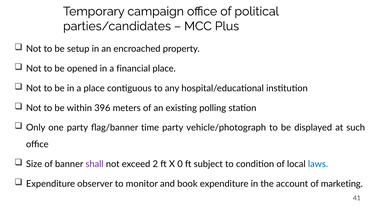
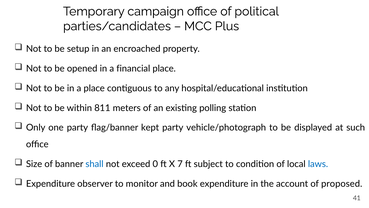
396: 396 -> 811
time: time -> kept
shall colour: purple -> blue
2: 2 -> 0
0: 0 -> 7
marketing: marketing -> proposed
